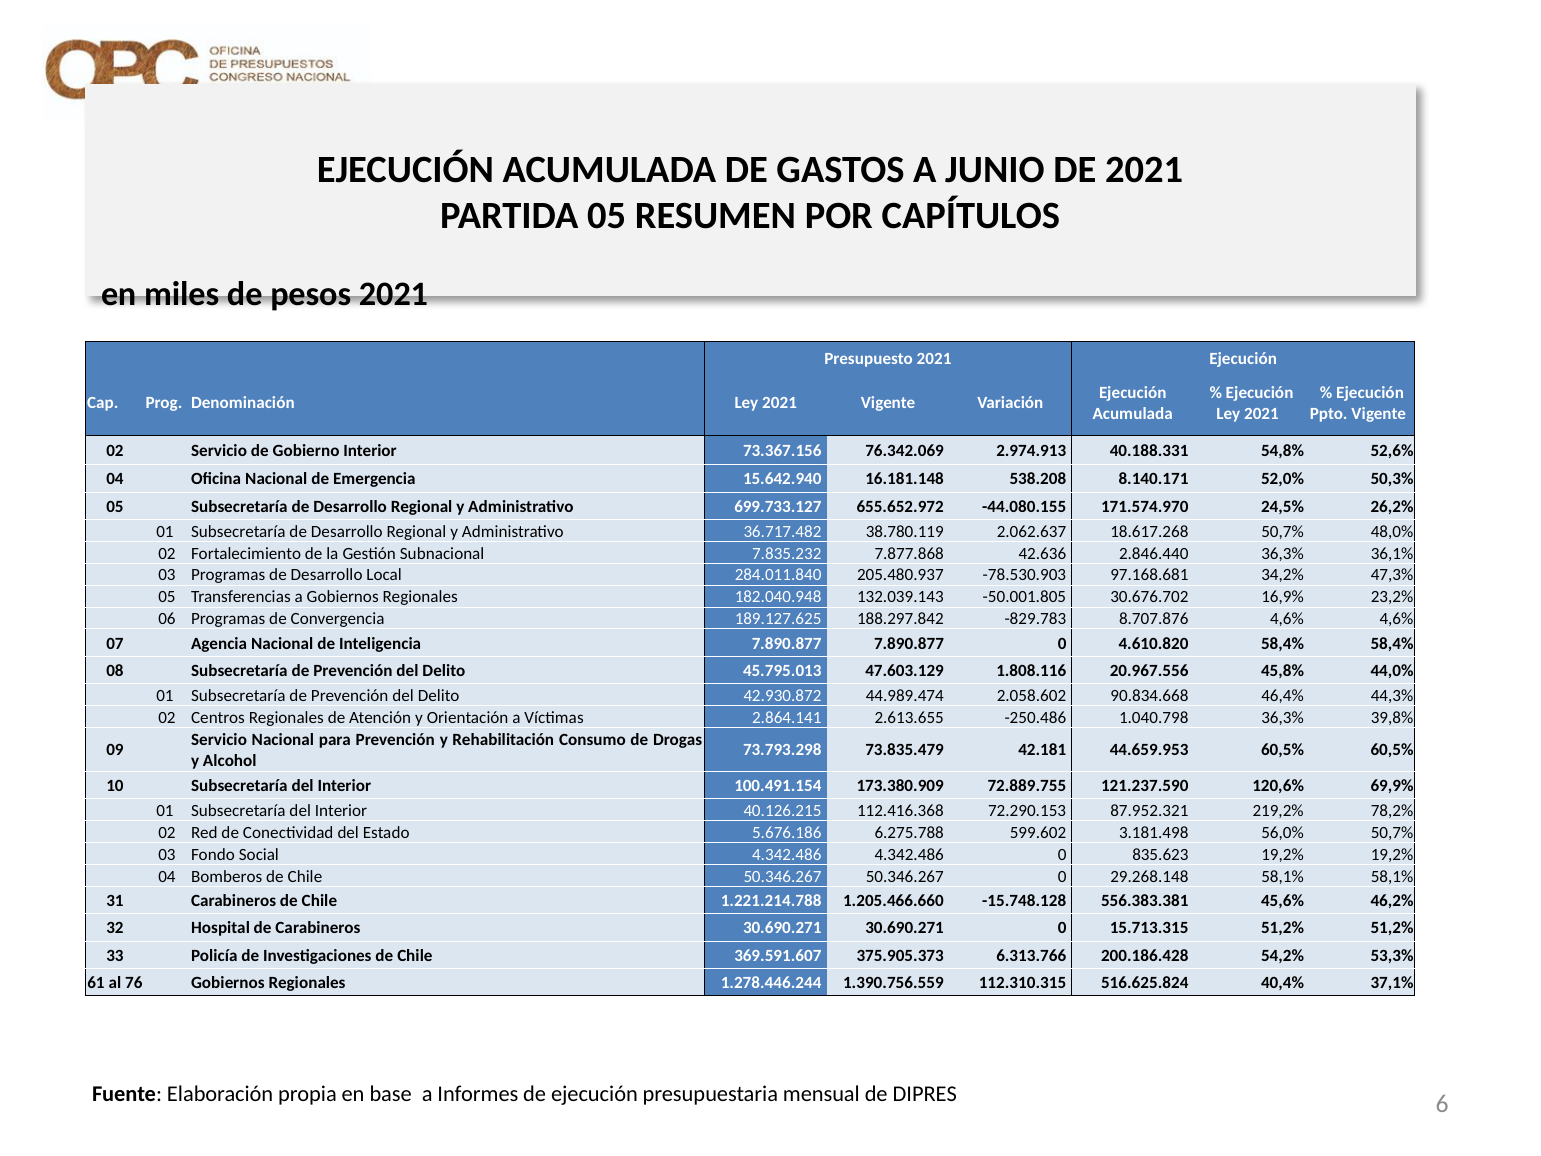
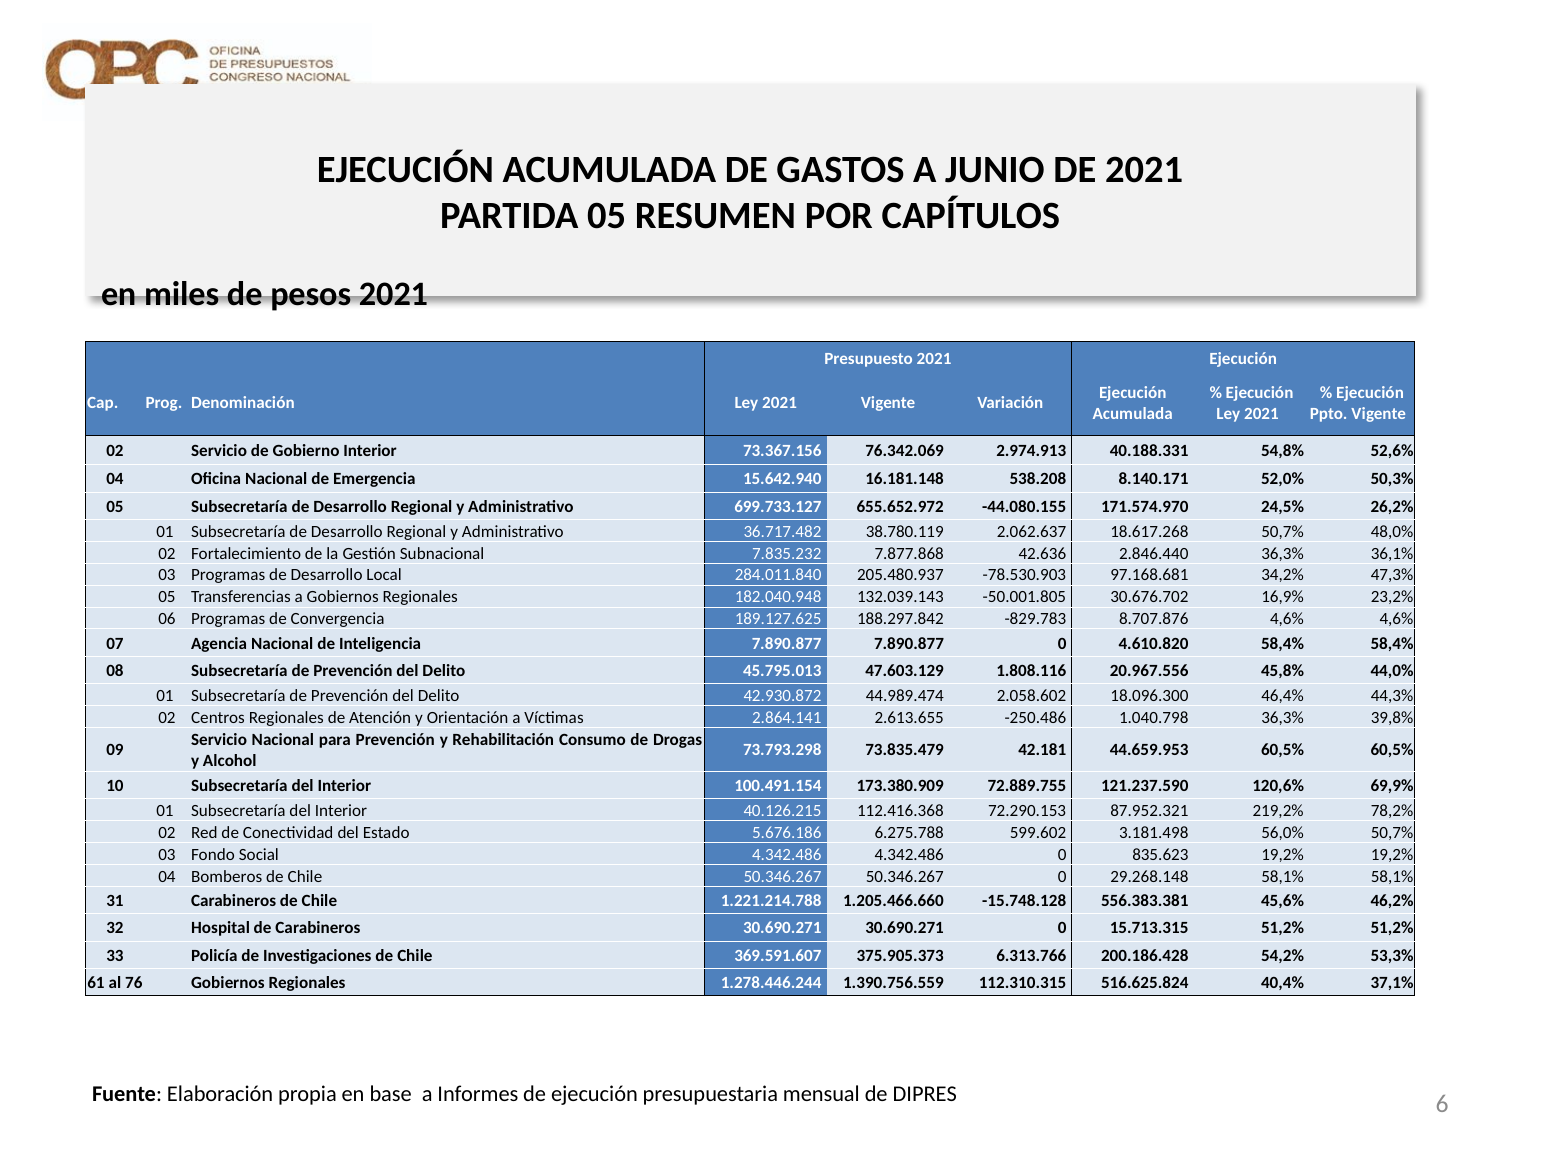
90.834.668: 90.834.668 -> 18.096.300
